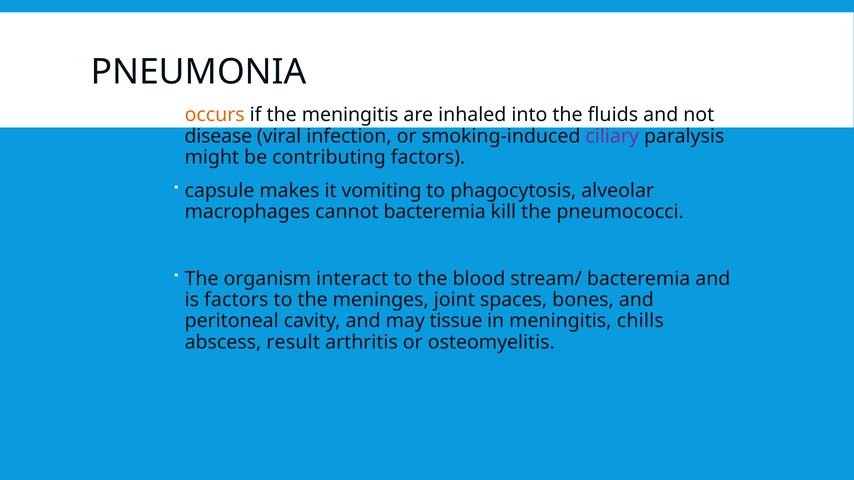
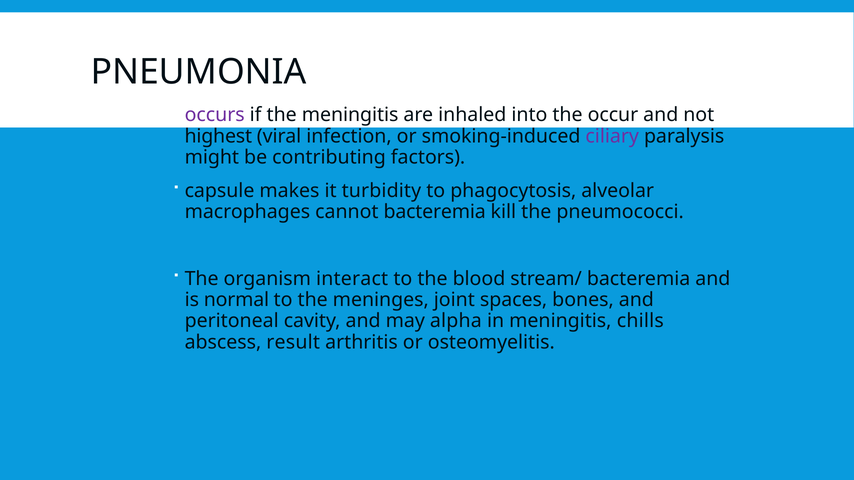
occurs colour: orange -> purple
fluids: fluids -> occur
disease: disease -> highest
vomiting: vomiting -> turbidity
is factors: factors -> normal
tissue: tissue -> alpha
